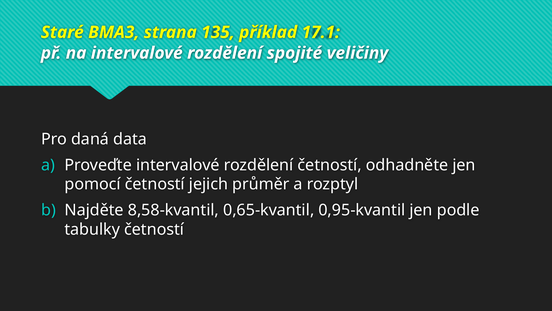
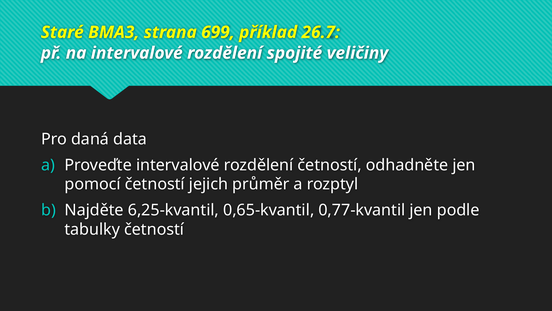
135: 135 -> 699
17.1: 17.1 -> 26.7
8,58-kvantil: 8,58-kvantil -> 6,25-kvantil
0,95-kvantil: 0,95-kvantil -> 0,77-kvantil
